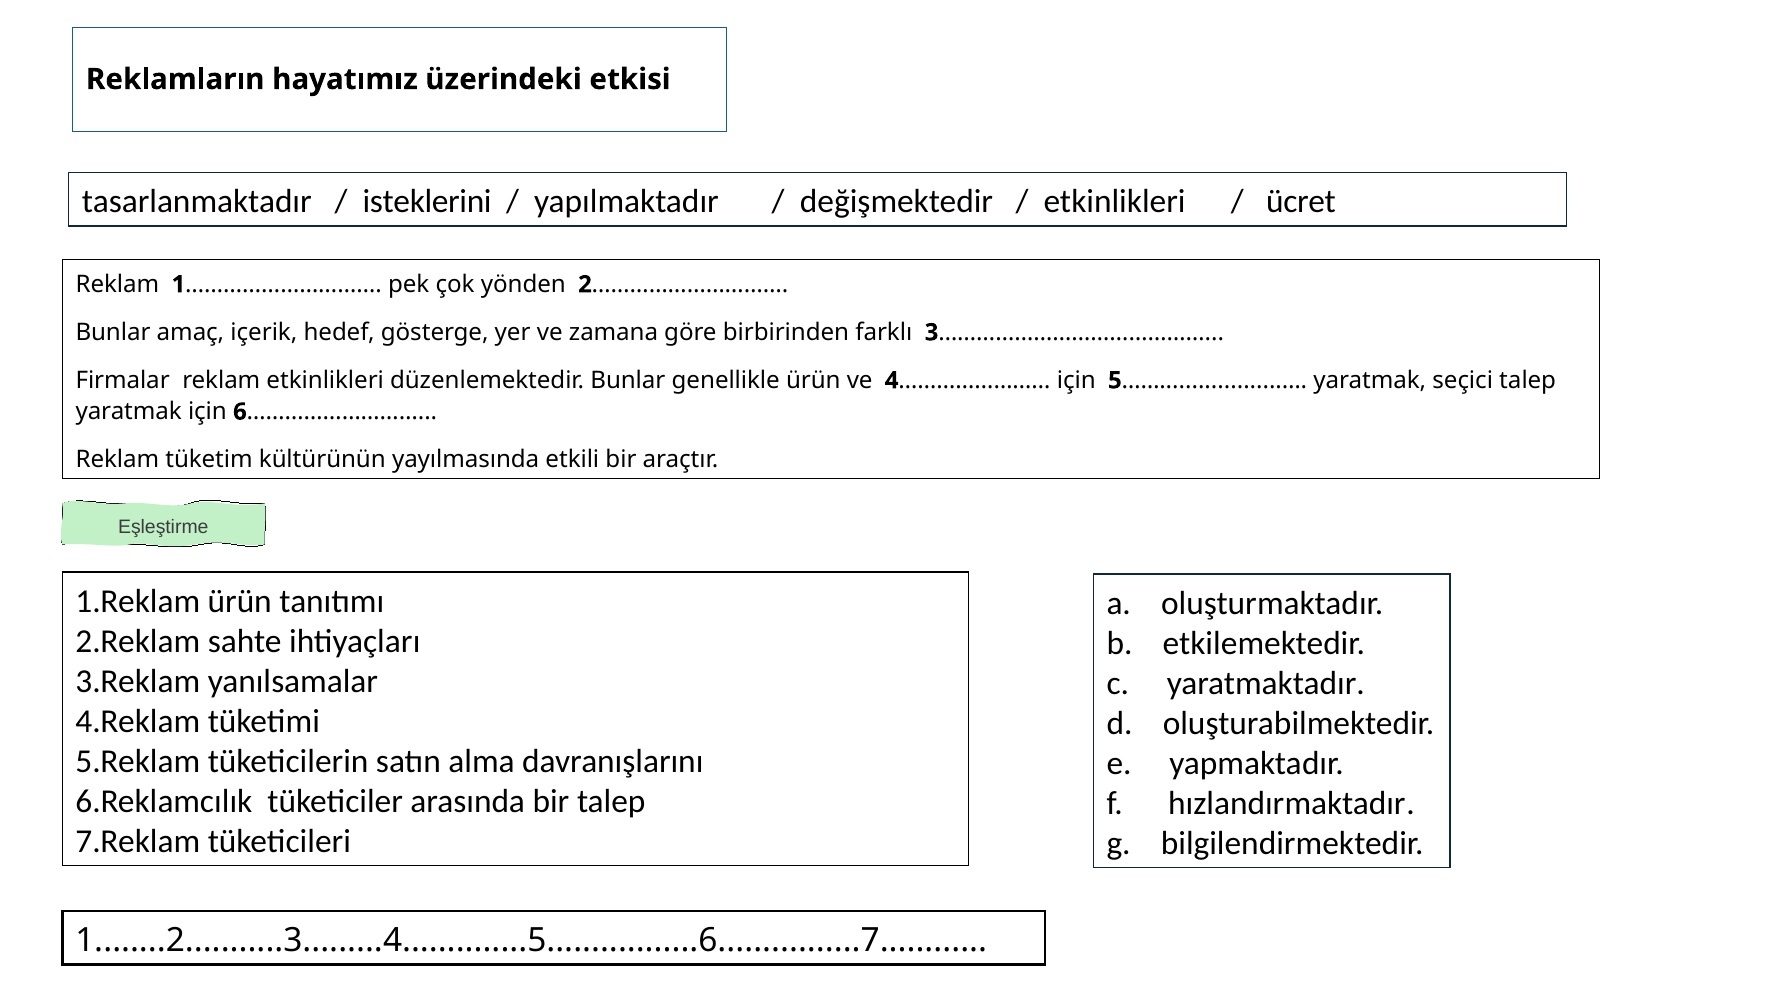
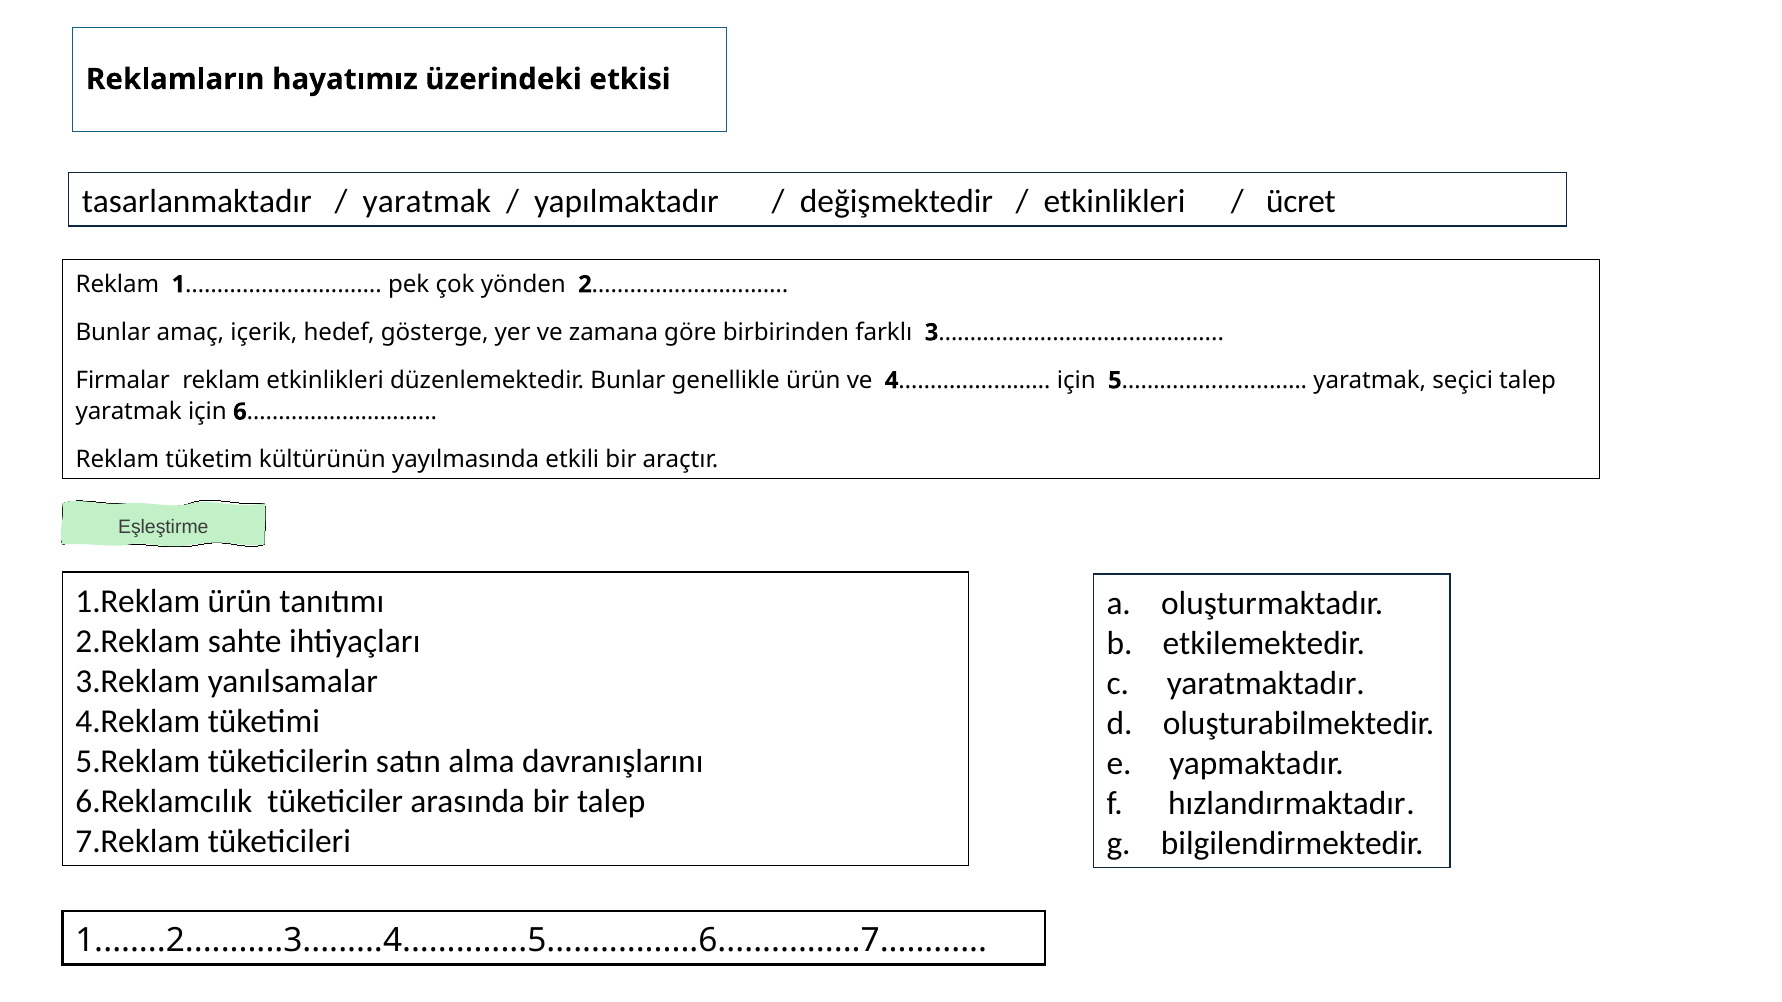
isteklerini at (427, 202): isteklerini -> yaratmak
